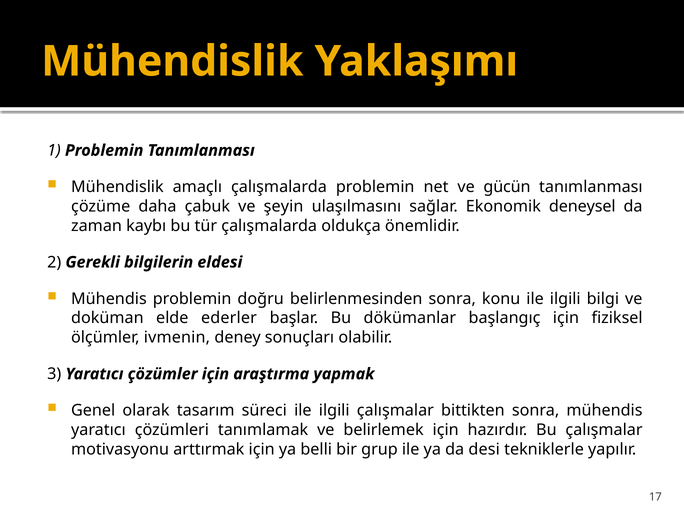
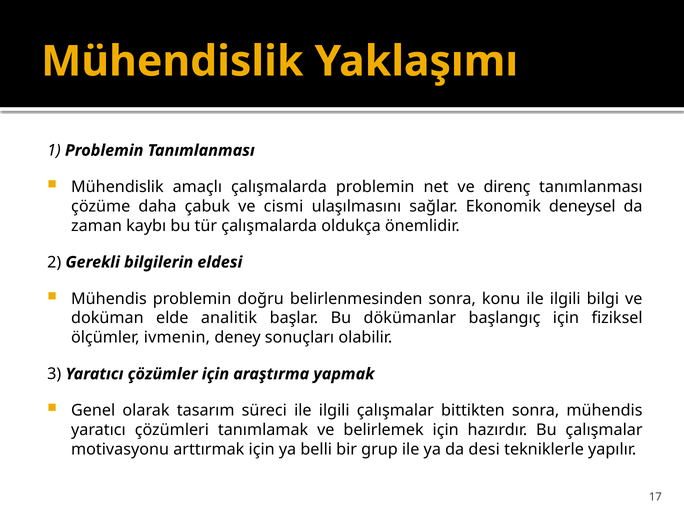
gücün: gücün -> direnç
şeyin: şeyin -> cismi
ederler: ederler -> analitik
